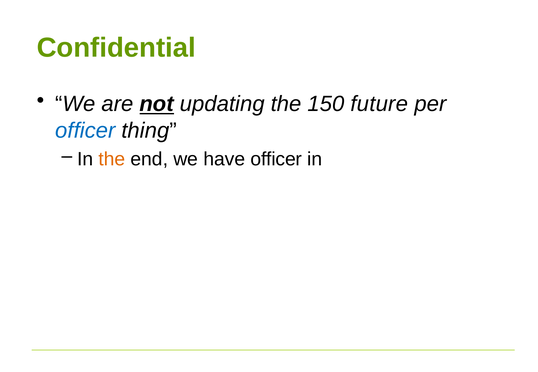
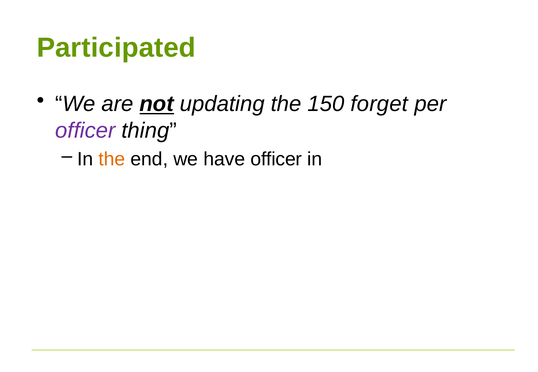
Confidential: Confidential -> Participated
future: future -> forget
officer at (85, 131) colour: blue -> purple
